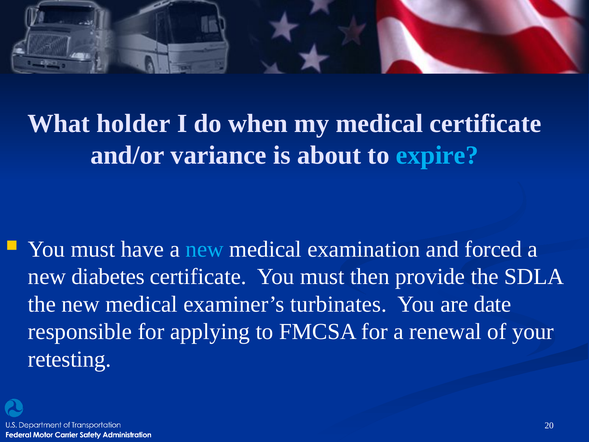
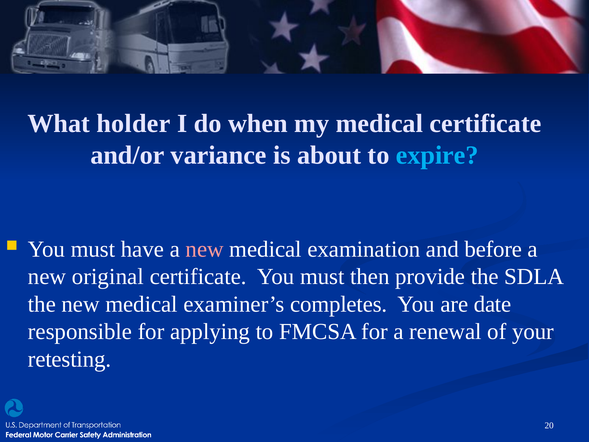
new at (205, 249) colour: light blue -> pink
forced: forced -> before
diabetes: diabetes -> original
turbinates: turbinates -> completes
